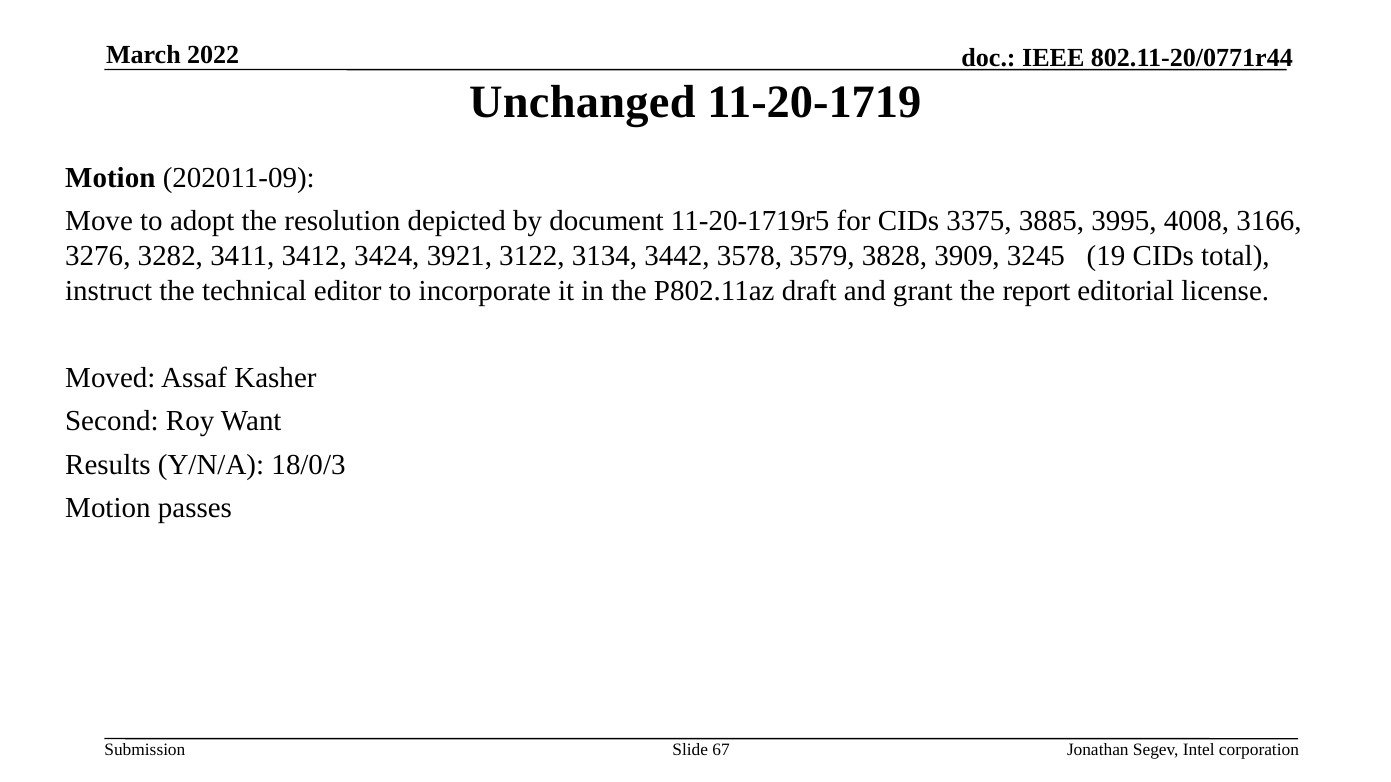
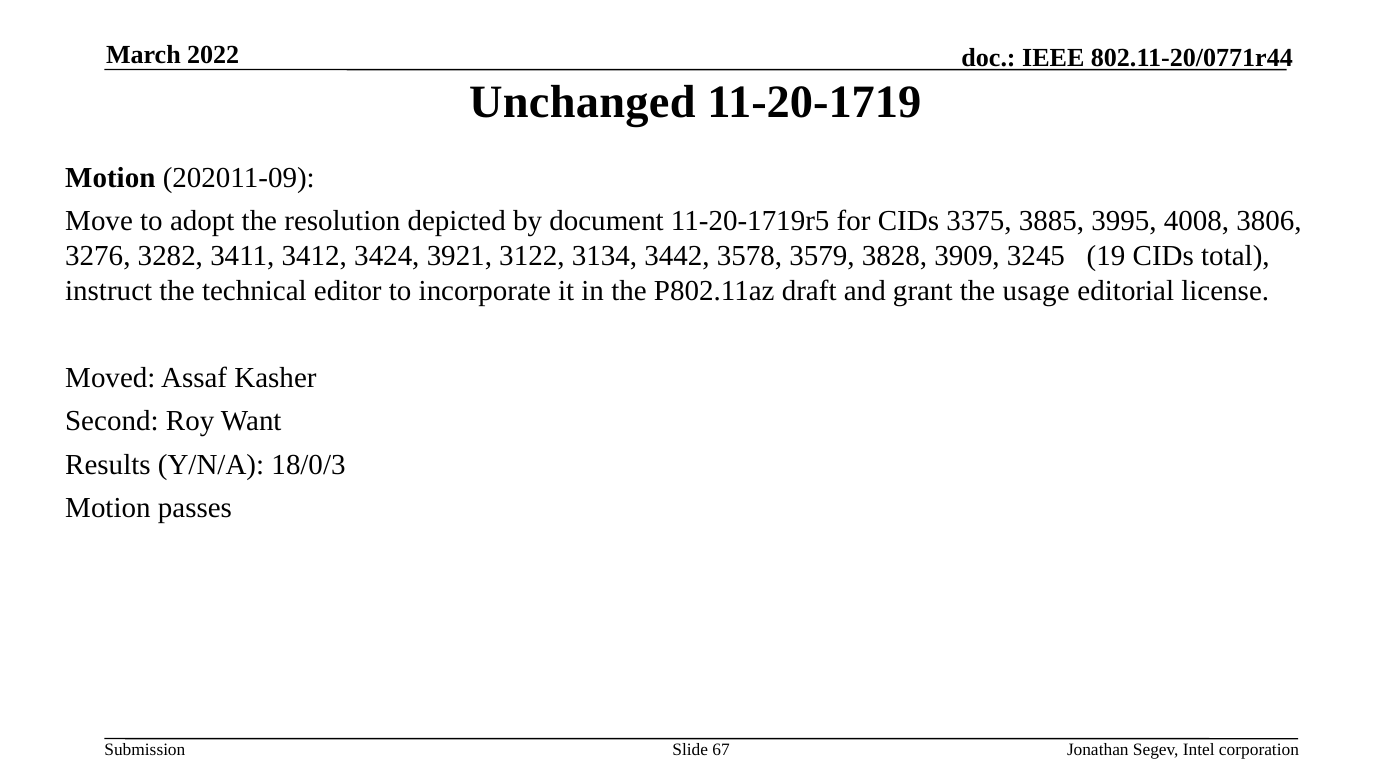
3166: 3166 -> 3806
report: report -> usage
